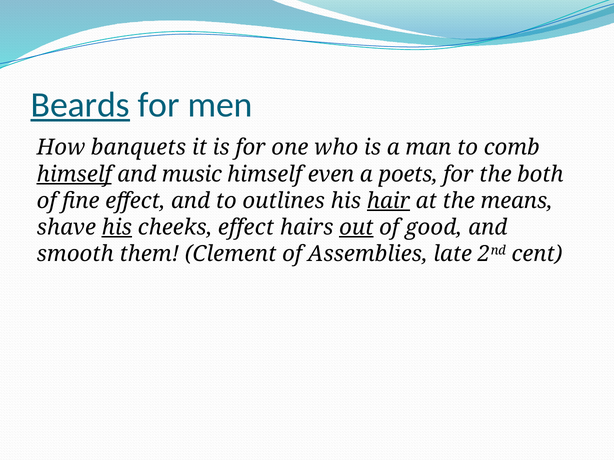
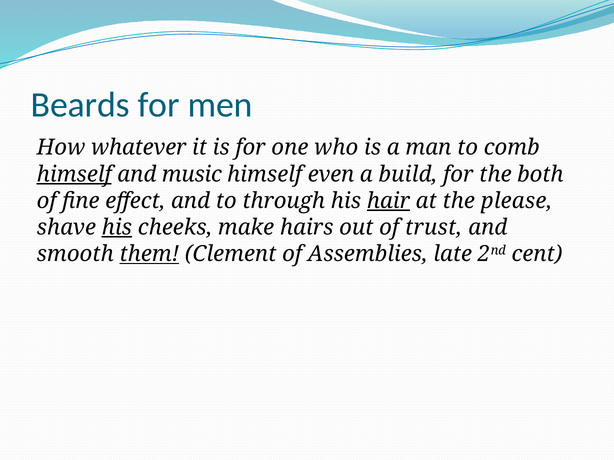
Beards underline: present -> none
banquets: banquets -> whatever
poets: poets -> build
outlines: outlines -> through
means: means -> please
cheeks effect: effect -> make
out underline: present -> none
good: good -> trust
them underline: none -> present
